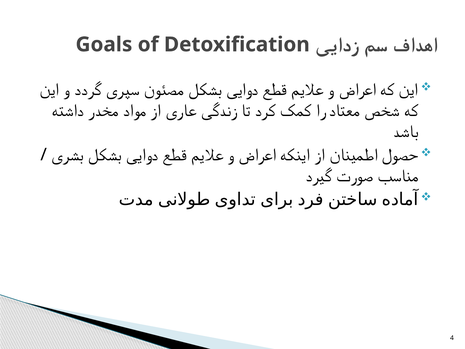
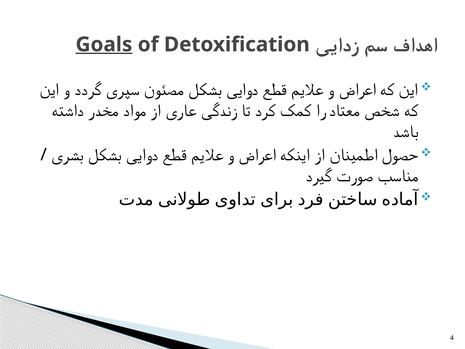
Goals underline: none -> present
